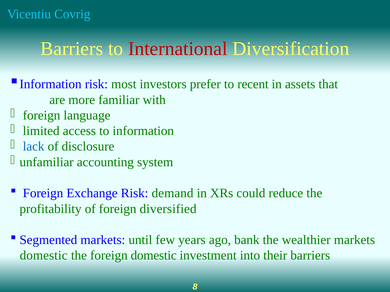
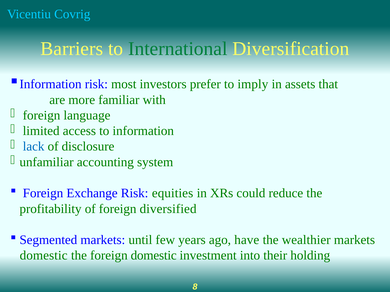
International colour: red -> green
recent: recent -> imply
demand: demand -> equities
bank: bank -> have
their barriers: barriers -> holding
